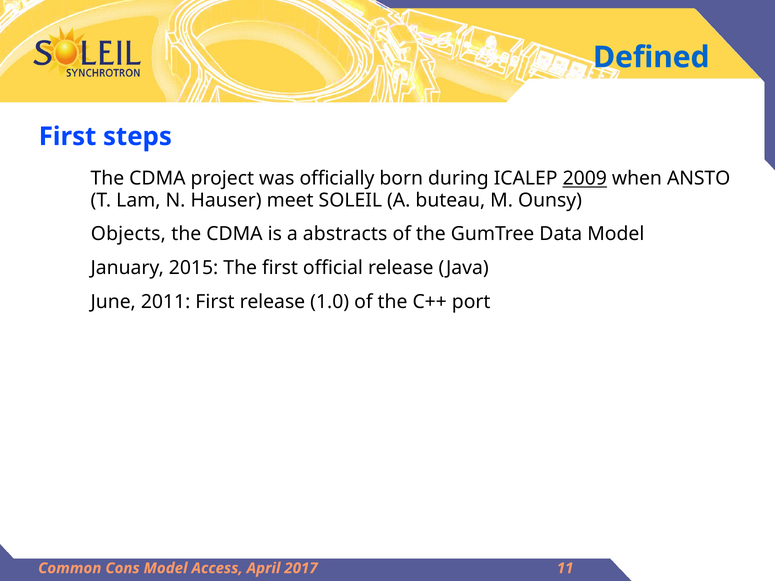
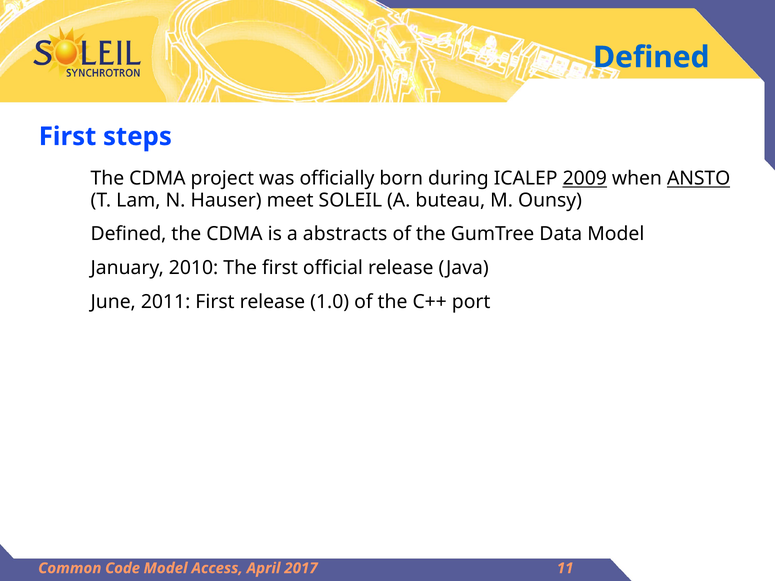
ANSTO underline: none -> present
Objects at (128, 234): Objects -> Defined
2015: 2015 -> 2010
Cons: Cons -> Code
